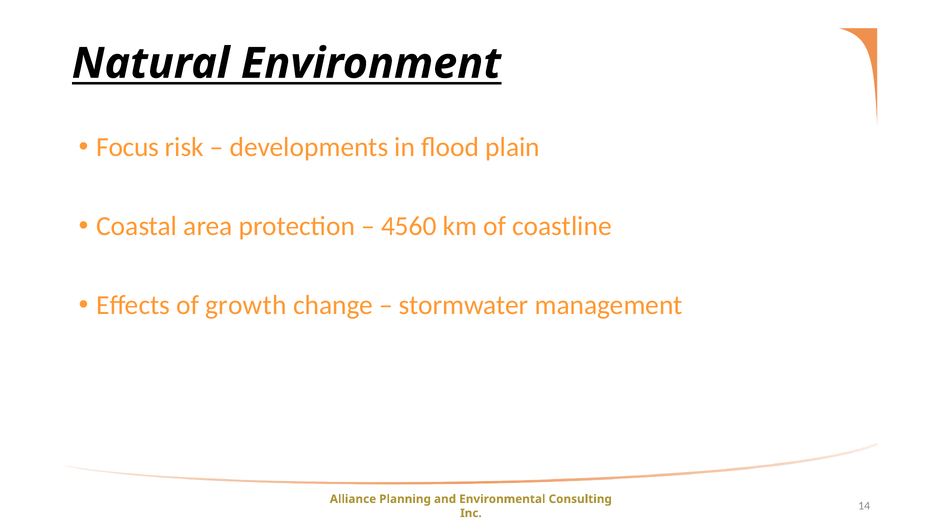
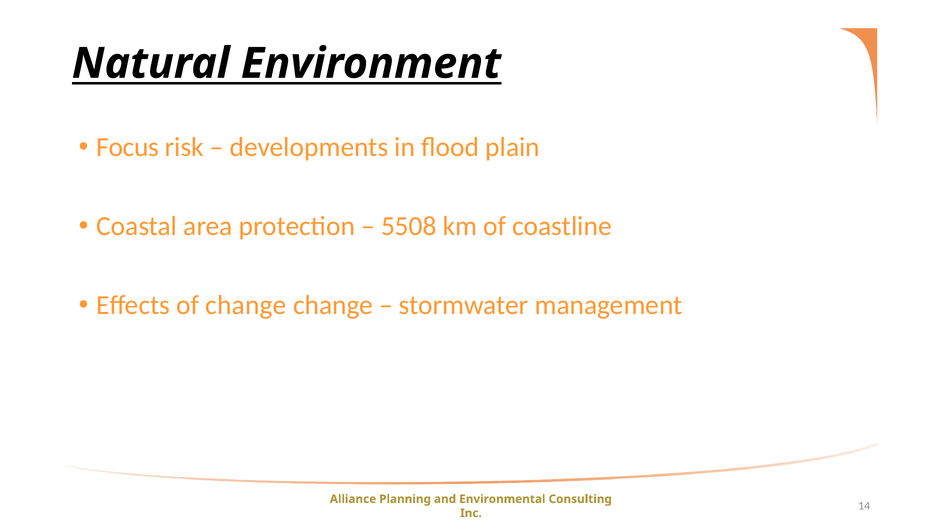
4560: 4560 -> 5508
of growth: growth -> change
